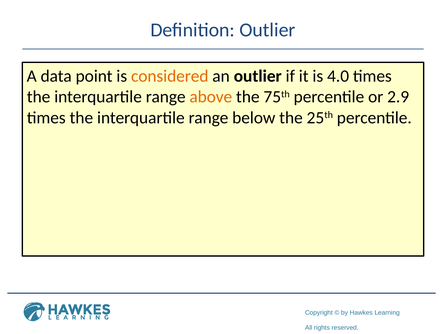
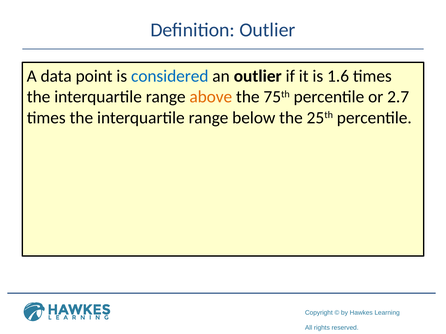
considered colour: orange -> blue
4.0: 4.0 -> 1.6
2.9: 2.9 -> 2.7
